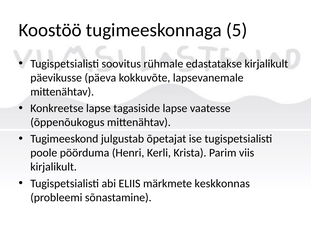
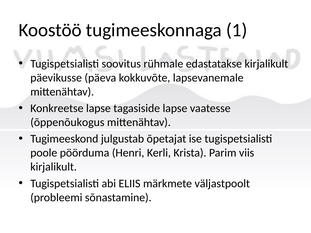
5: 5 -> 1
keskkonnas: keskkonnas -> väljastpoolt
